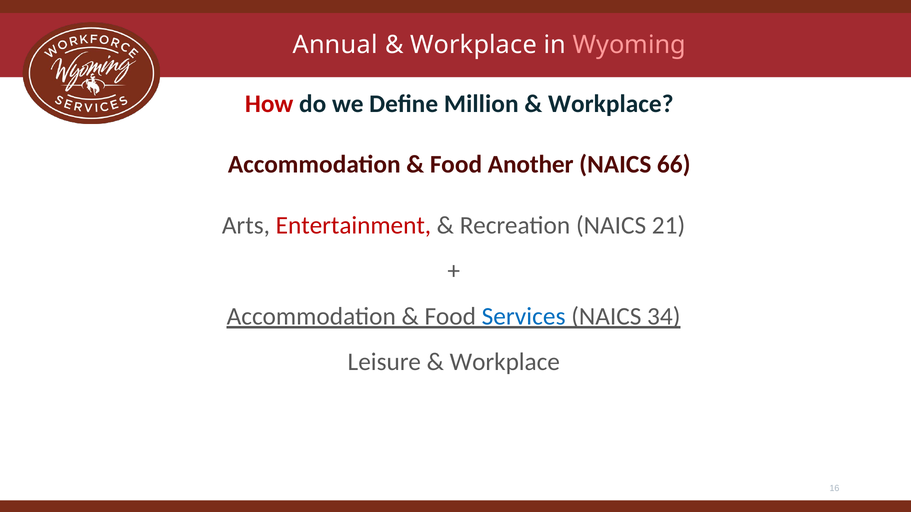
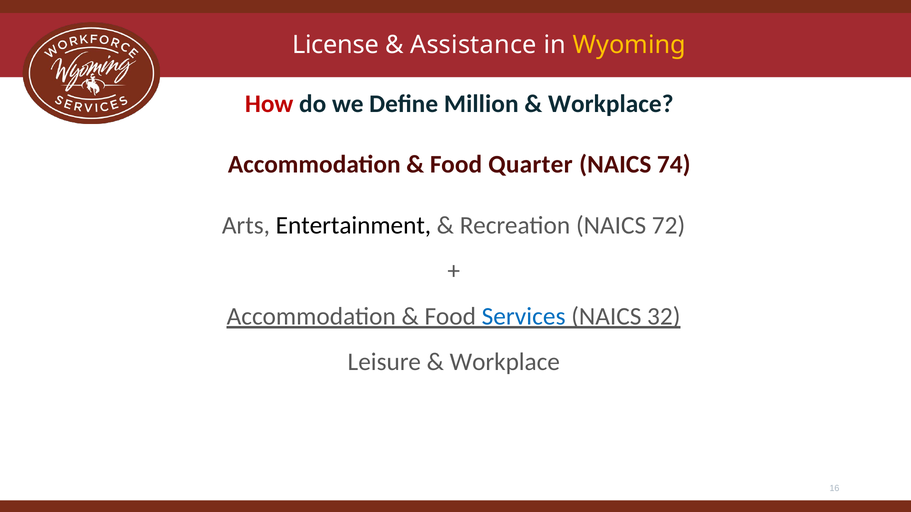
Annual: Annual -> License
Workplace at (473, 45): Workplace -> Assistance
Wyoming colour: pink -> yellow
Another: Another -> Quarter
66: 66 -> 74
Entertainment colour: red -> black
21: 21 -> 72
34: 34 -> 32
